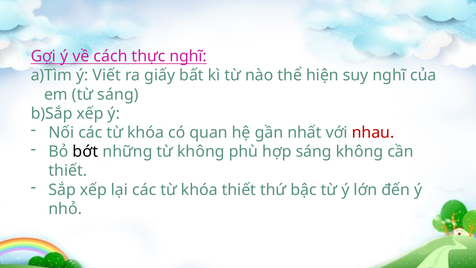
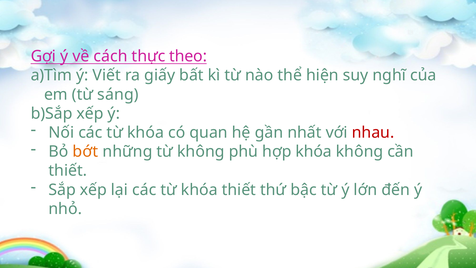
thực nghĩ: nghĩ -> theo
bớt colour: black -> orange
hợp sáng: sáng -> khóa
